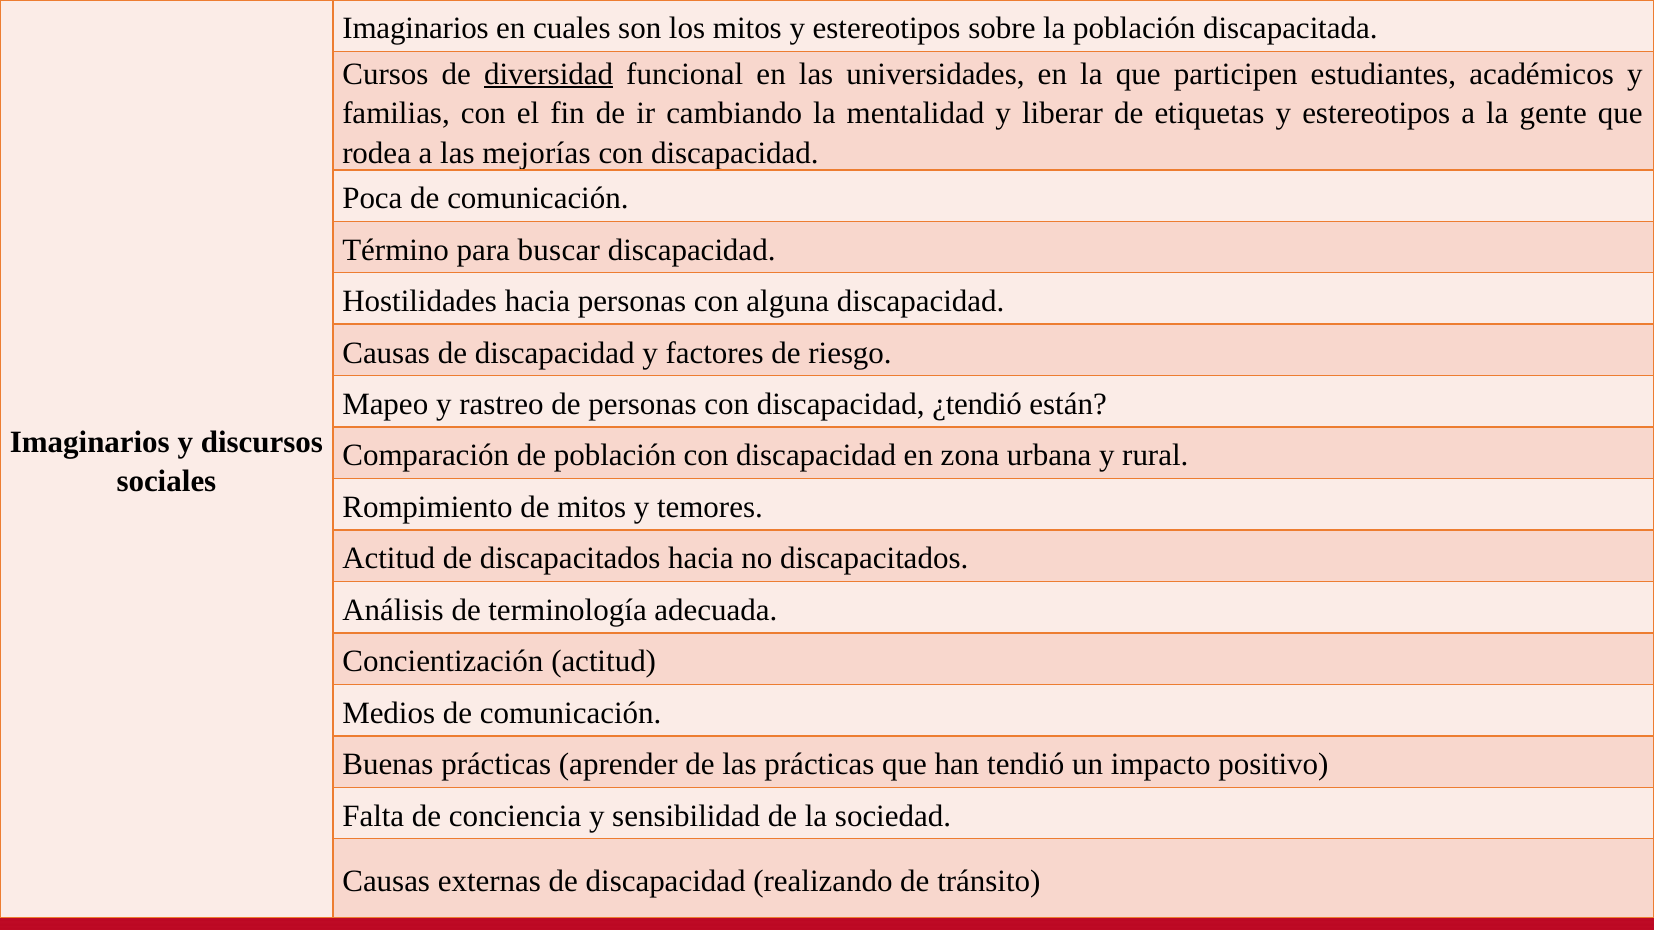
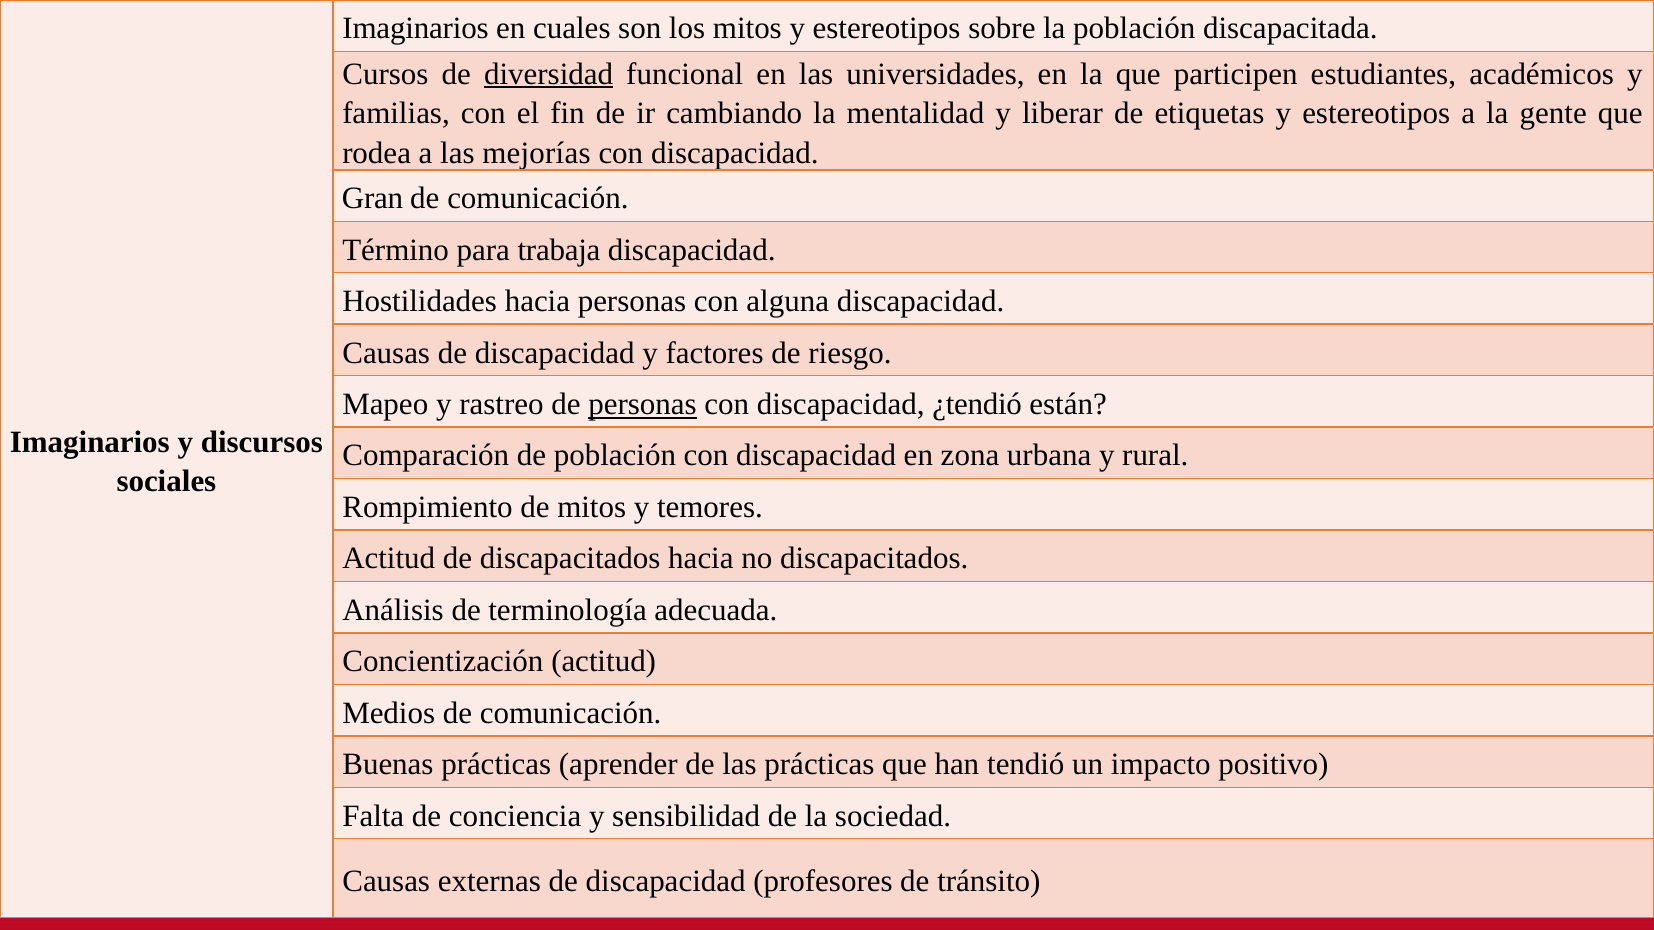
Poca: Poca -> Gran
buscar: buscar -> trabaja
personas at (642, 404) underline: none -> present
realizando: realizando -> profesores
